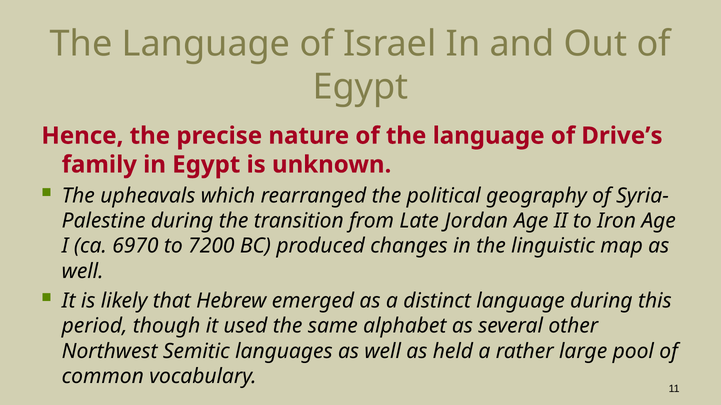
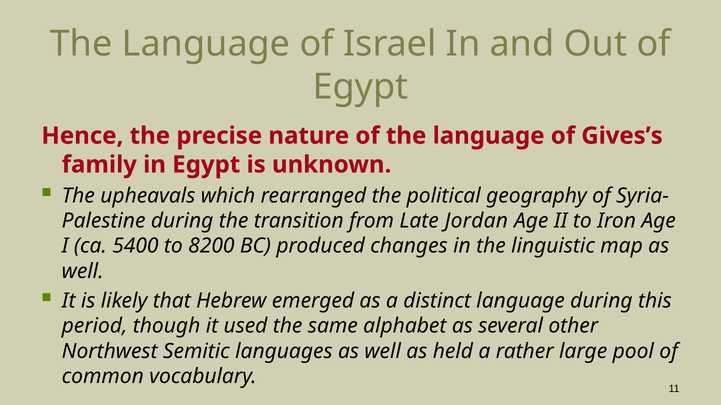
Drive’s: Drive’s -> Gives’s
6970: 6970 -> 5400
7200: 7200 -> 8200
